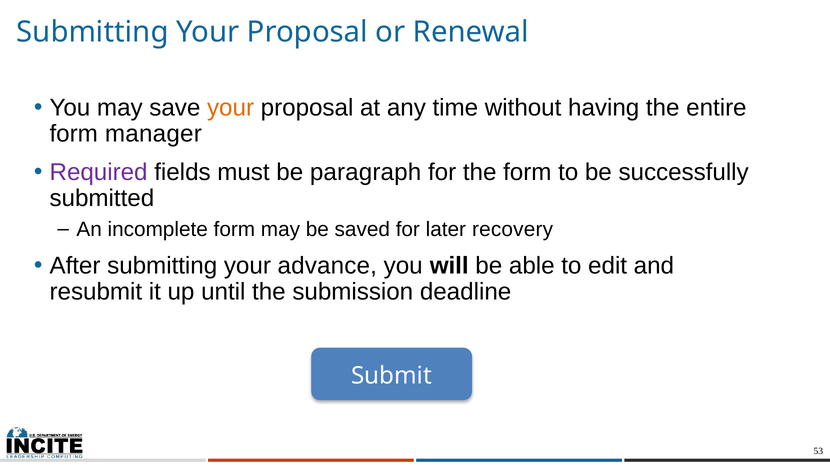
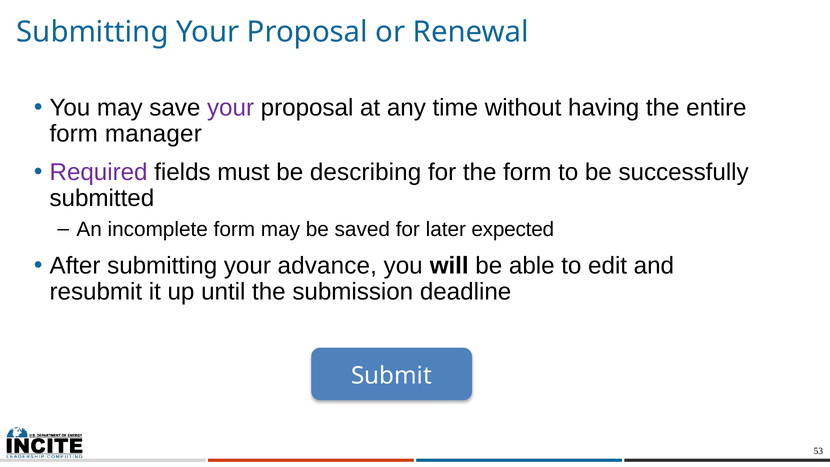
your at (231, 108) colour: orange -> purple
paragraph: paragraph -> describing
recovery: recovery -> expected
